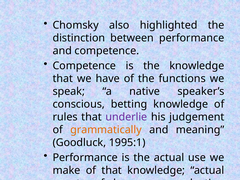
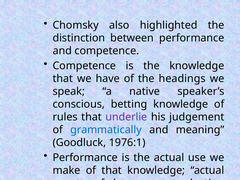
functions: functions -> headings
grammatically colour: orange -> blue
1995:1: 1995:1 -> 1976:1
